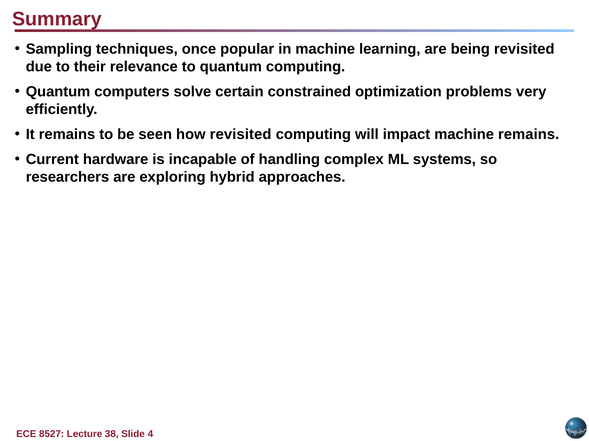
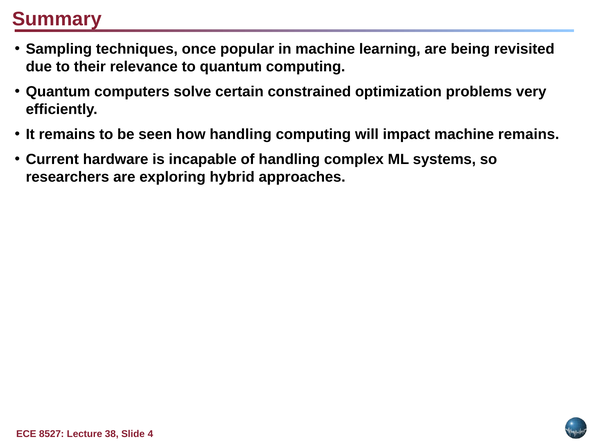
how revisited: revisited -> handling
